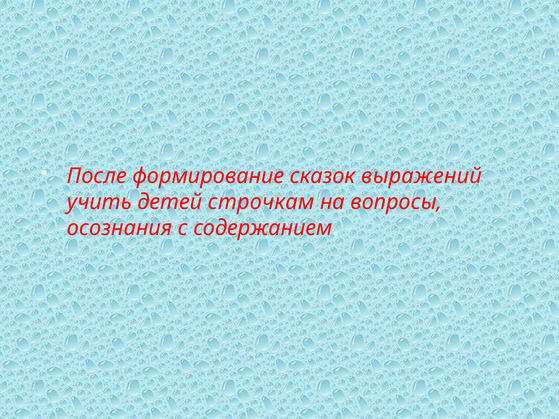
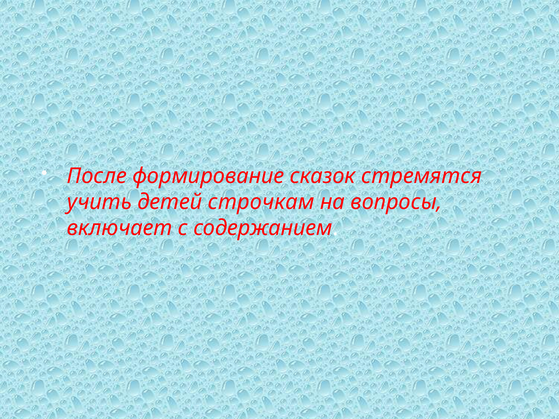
выражений: выражений -> стремятся
осознания: осознания -> включает
